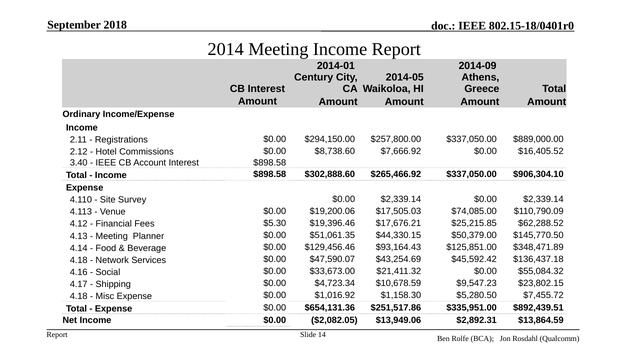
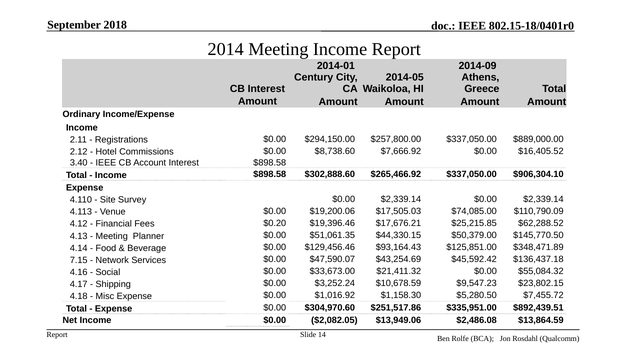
$5.30: $5.30 -> $0.20
4.18 at (79, 260): 4.18 -> 7.15
$4,723.34: $4,723.34 -> $3,252.24
$654,131.36: $654,131.36 -> $304,970.60
$2,892.31: $2,892.31 -> $2,486.08
